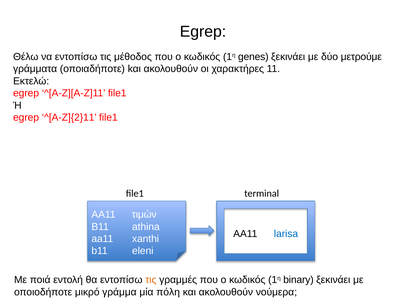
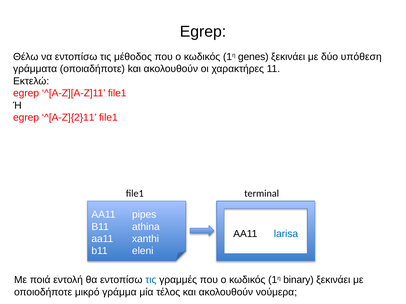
μετρούμε: μετρούμε -> υπόθεση
τιμών: τιμών -> pipes
τις at (151, 280) colour: orange -> blue
πόλη: πόλη -> τέλος
